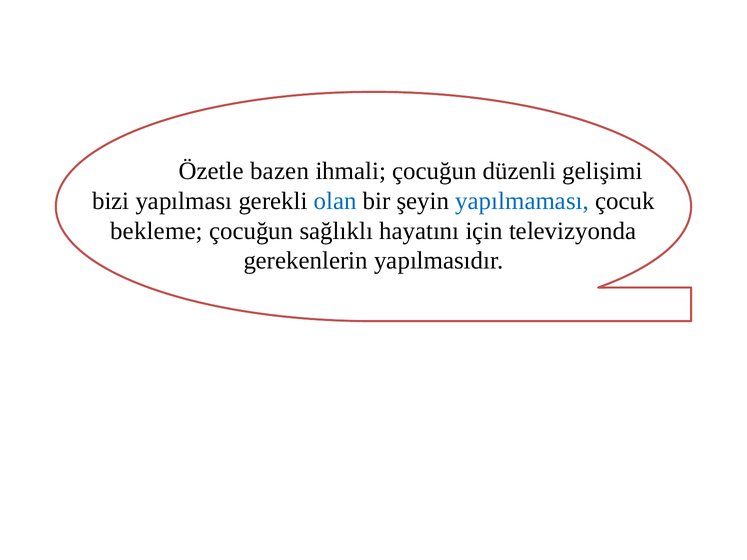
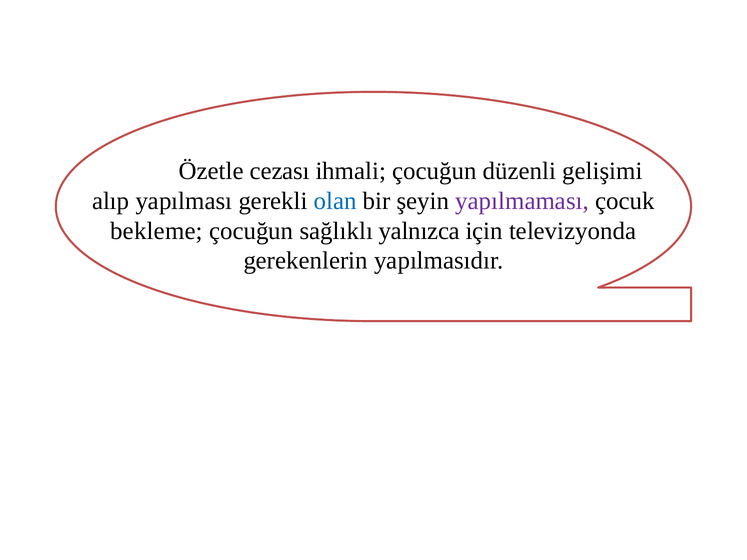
bazen: bazen -> cezası
bizi: bizi -> alıp
yapılmaması colour: blue -> purple
hayatını: hayatını -> yalnızca
